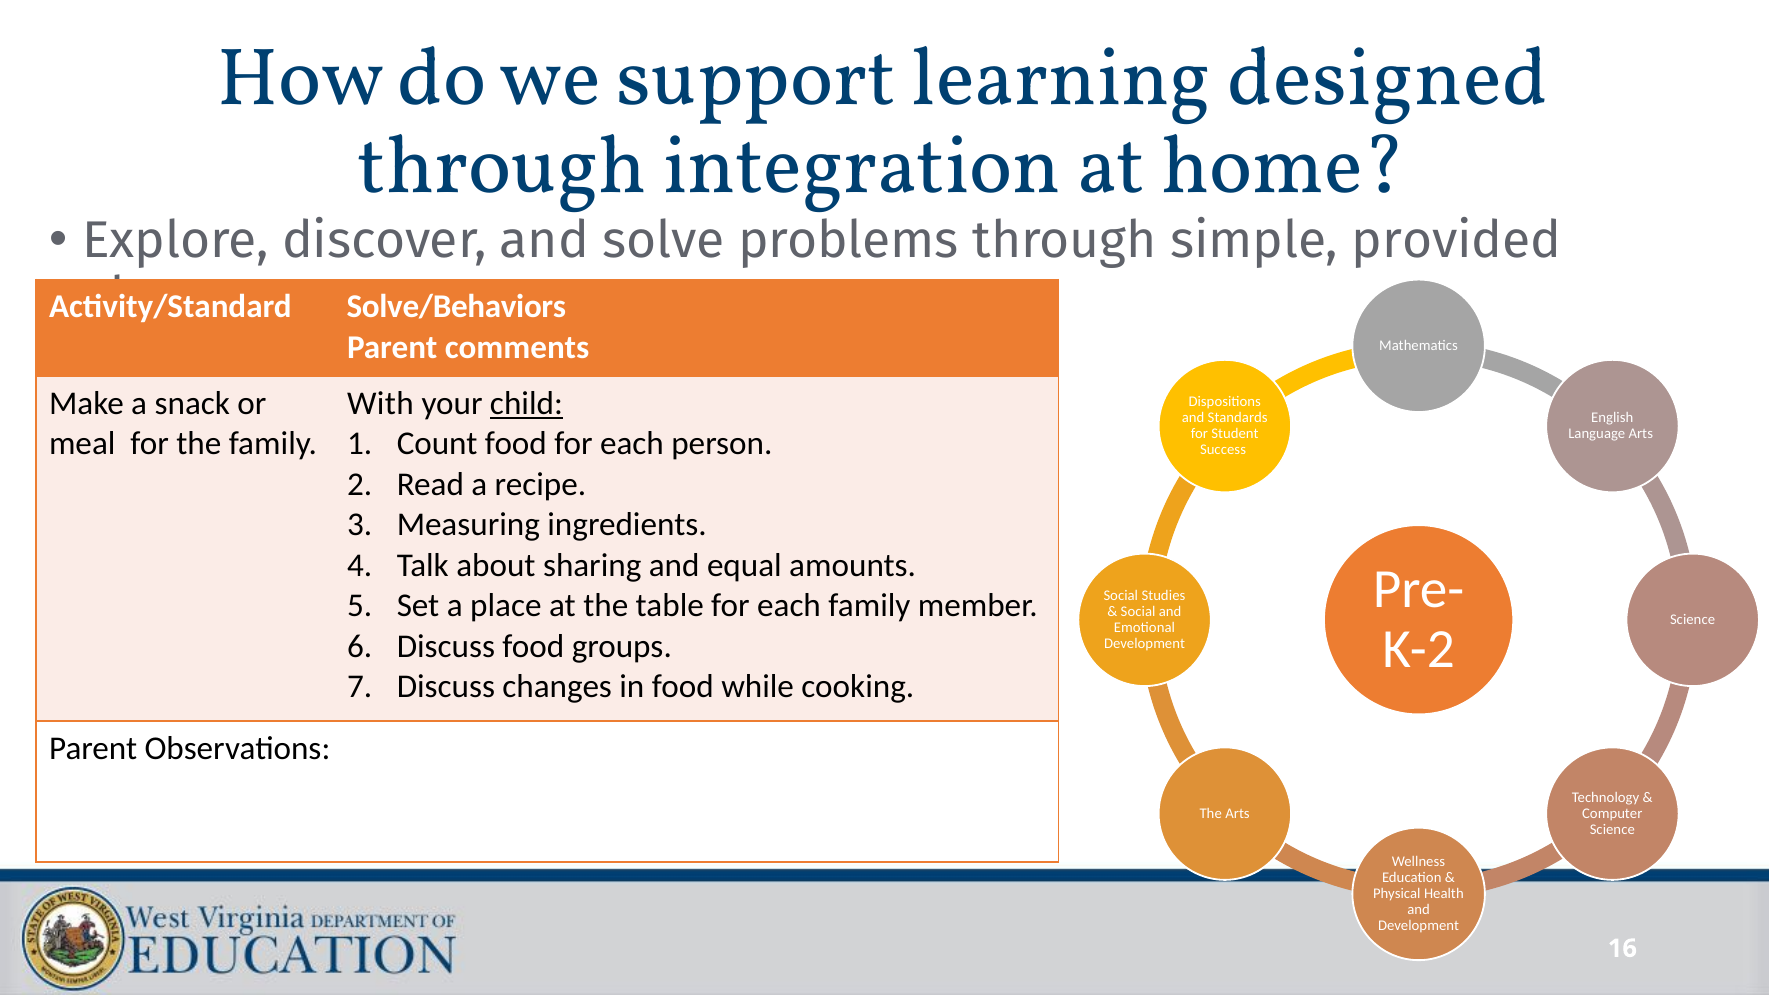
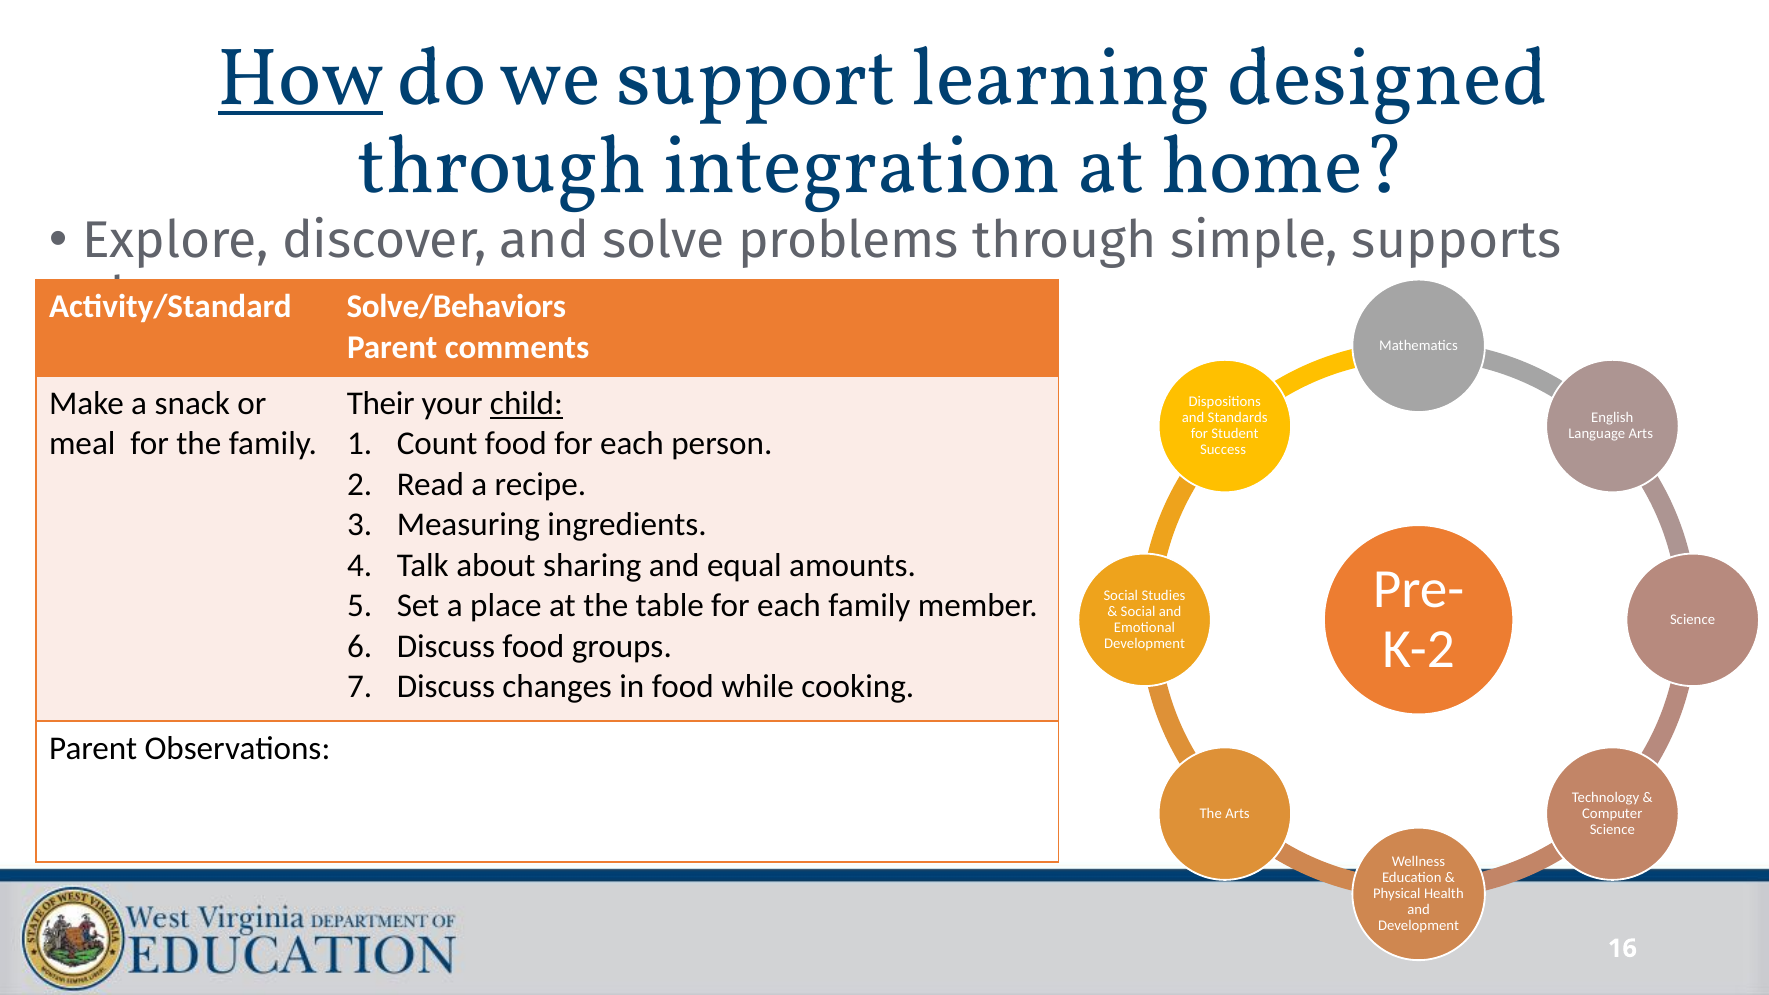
How underline: none -> present
provided: provided -> supports
With: With -> Their
